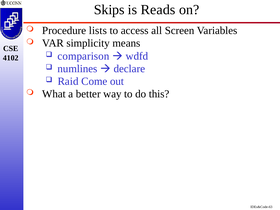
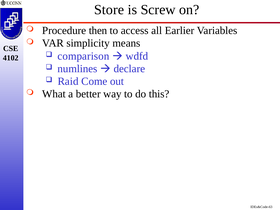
Skips: Skips -> Store
Reads: Reads -> Screw
lists: lists -> then
Screen: Screen -> Earlier
